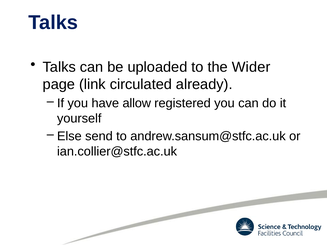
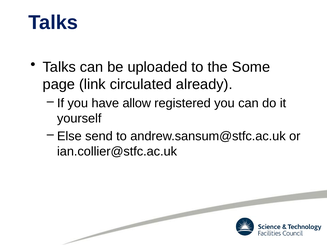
Wider: Wider -> Some
